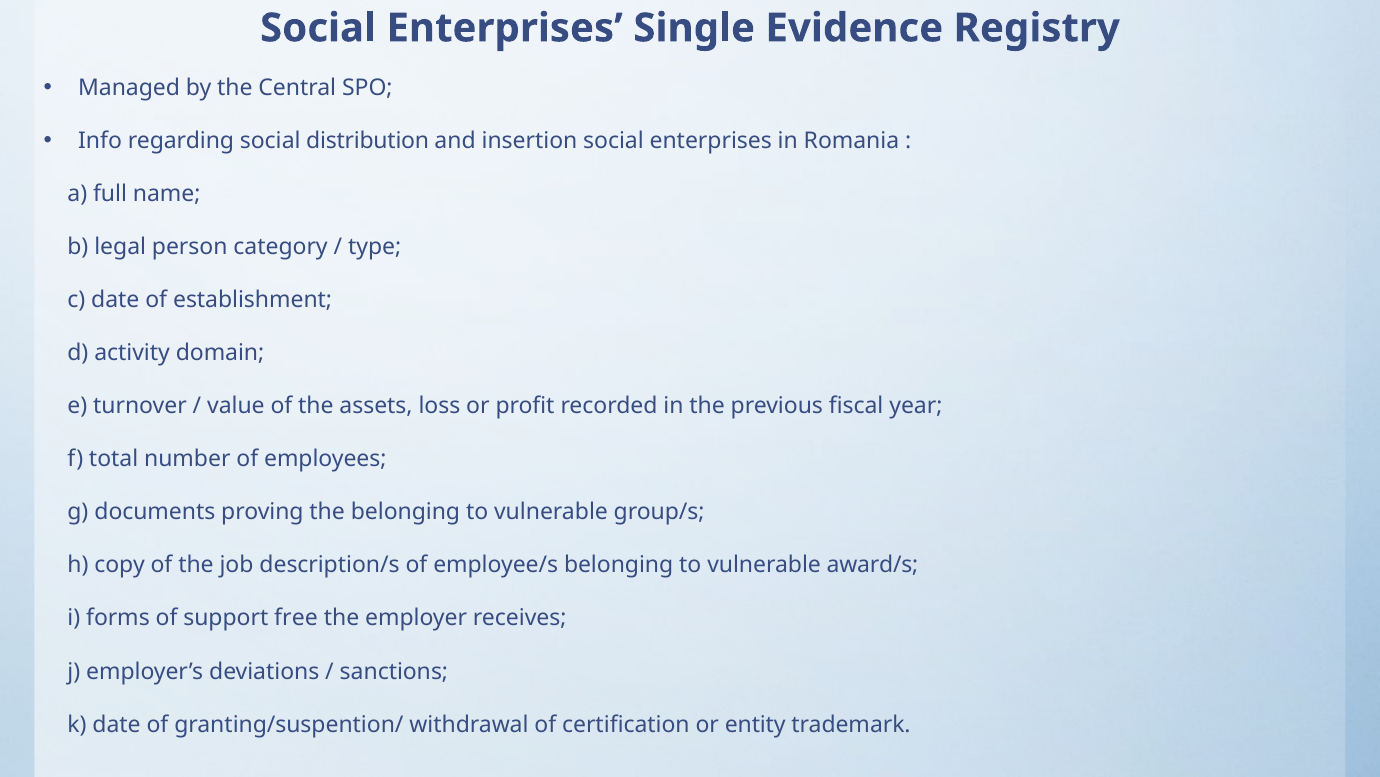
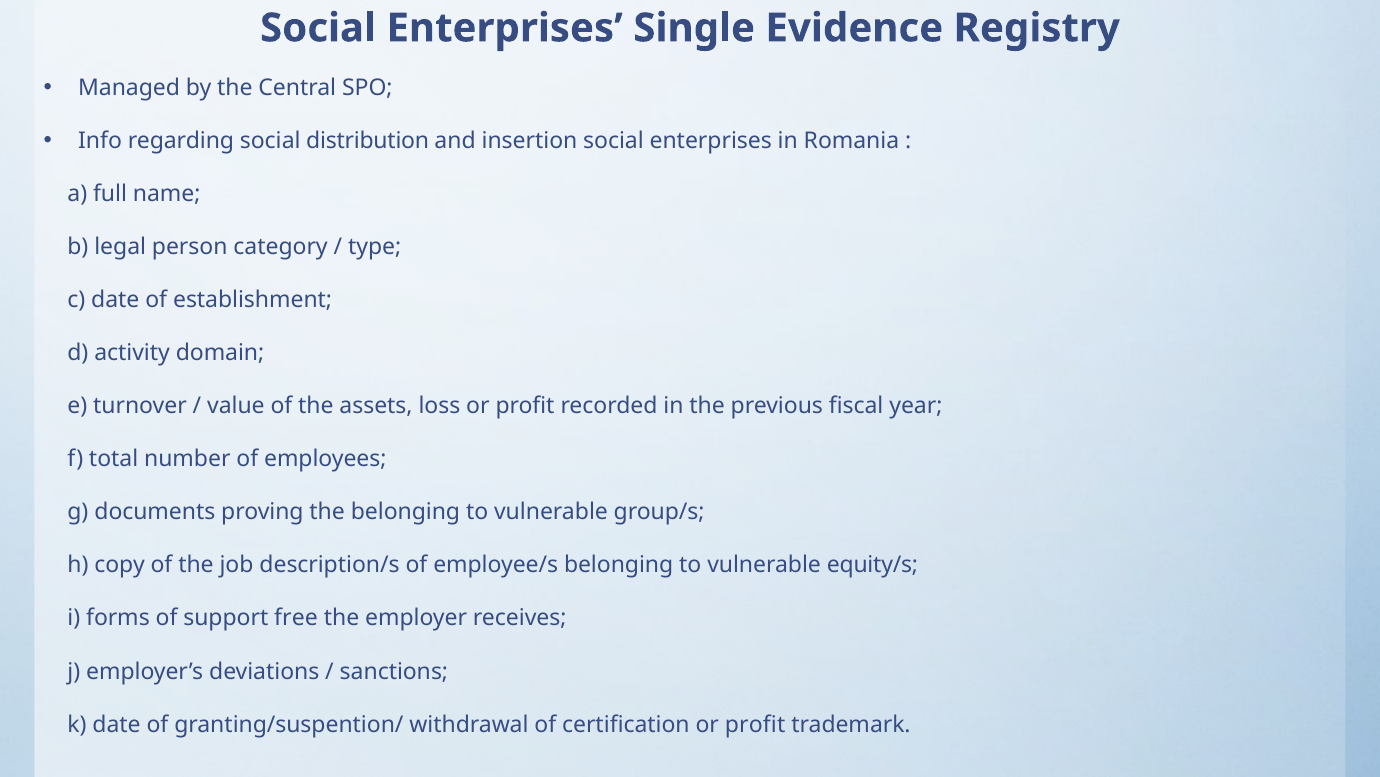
award/s: award/s -> equity/s
certification or entity: entity -> profit
